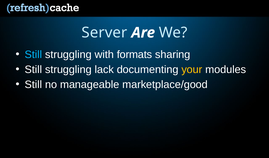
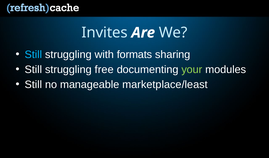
Server: Server -> Invites
lack: lack -> free
your colour: yellow -> light green
marketplace/good: marketplace/good -> marketplace/least
